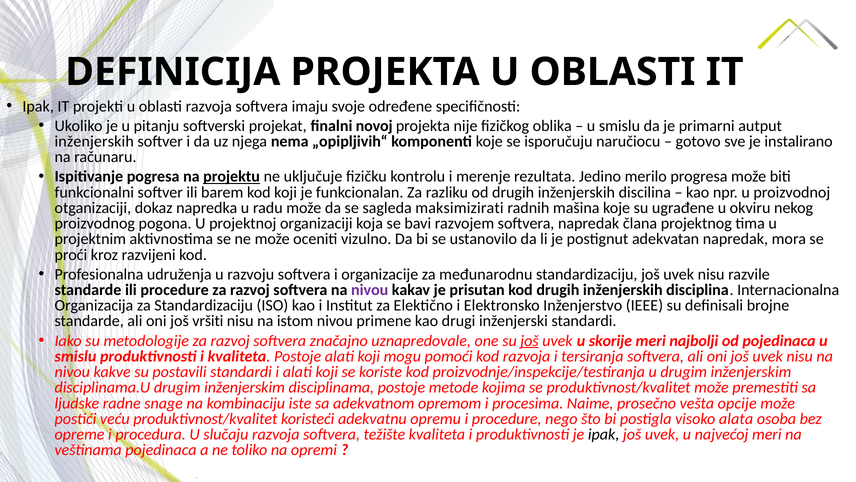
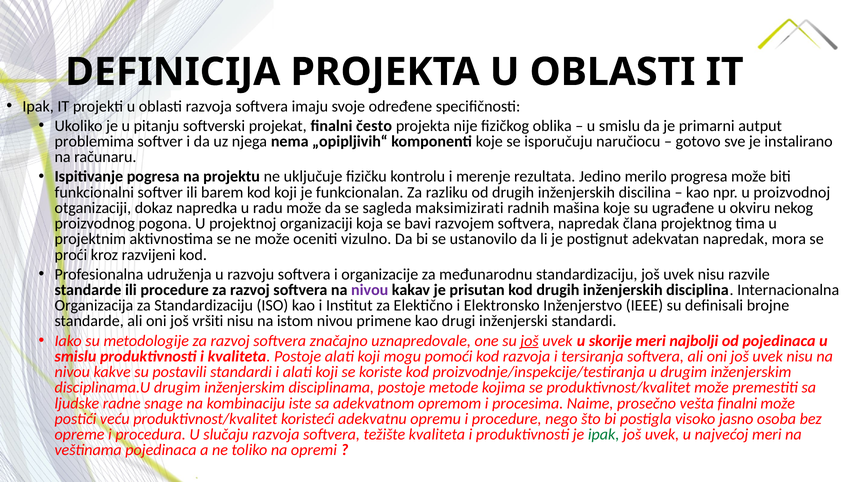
novoj: novoj -> često
inženjerskih at (94, 141): inženjerskih -> problemima
projektu underline: present -> none
vešta opcije: opcije -> finalni
alata: alata -> jasno
ipak at (604, 434) colour: black -> green
